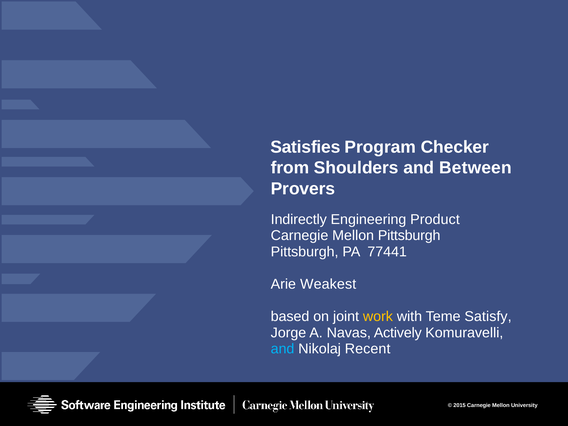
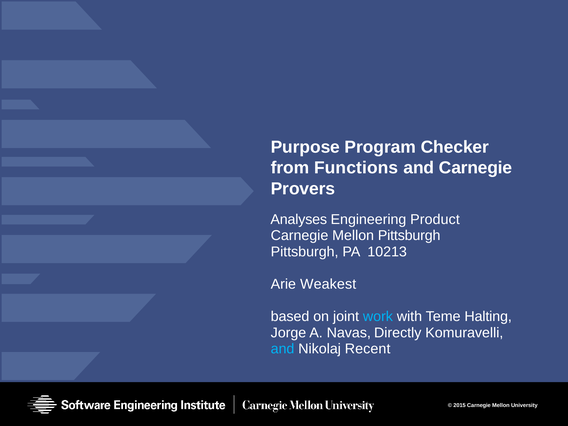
Satisfies: Satisfies -> Purpose
Shoulders: Shoulders -> Functions
and Between: Between -> Carnegie
Indirectly: Indirectly -> Analyses
77441: 77441 -> 10213
work colour: yellow -> light blue
Satisfy: Satisfy -> Halting
Actively: Actively -> Directly
